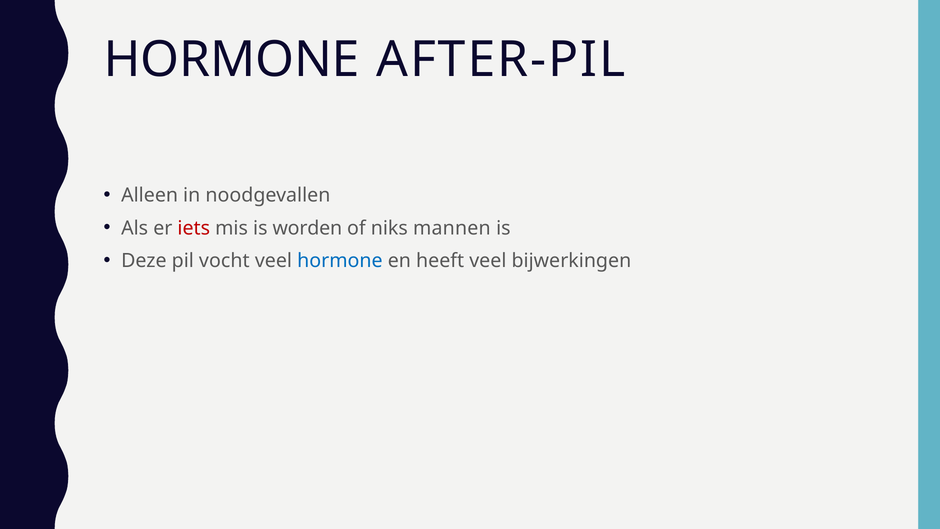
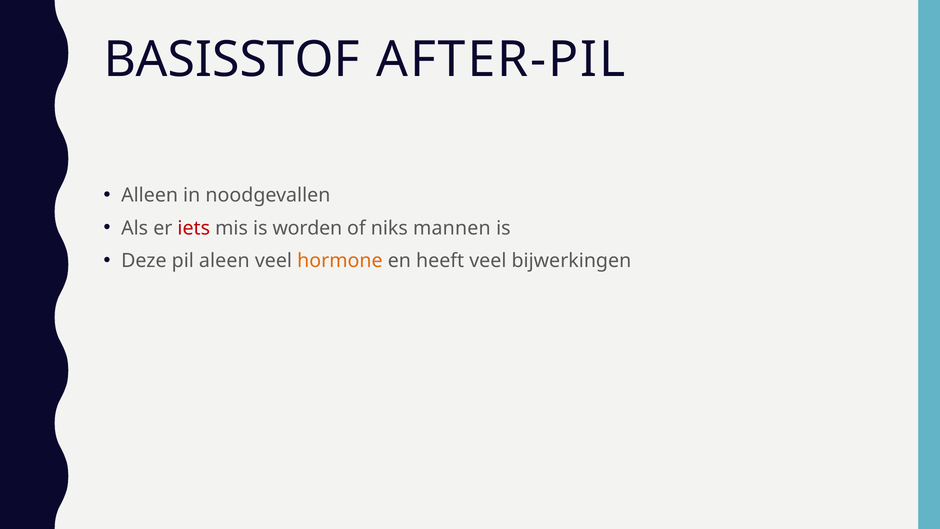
HORMONE at (232, 60): HORMONE -> BASISSTOF
vocht: vocht -> aleen
hormone at (340, 261) colour: blue -> orange
